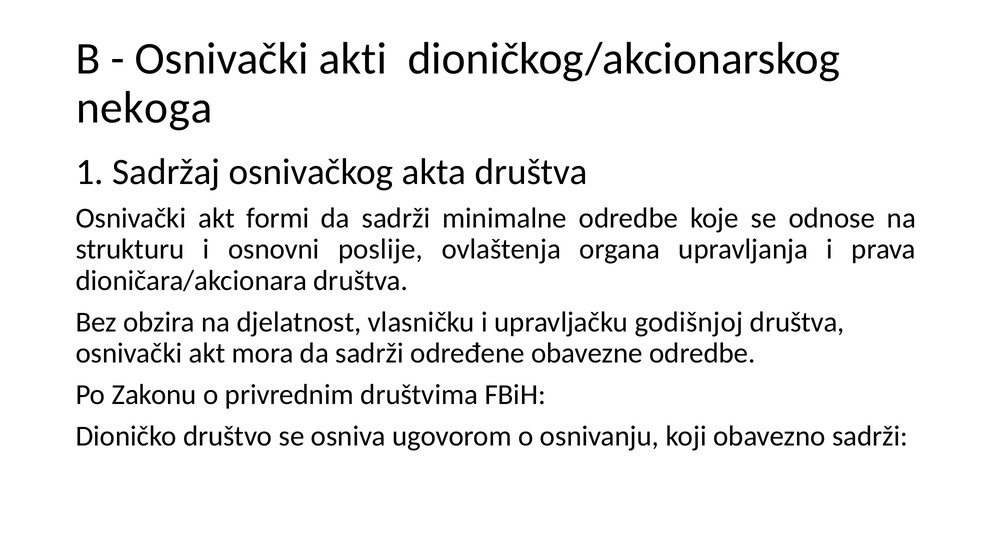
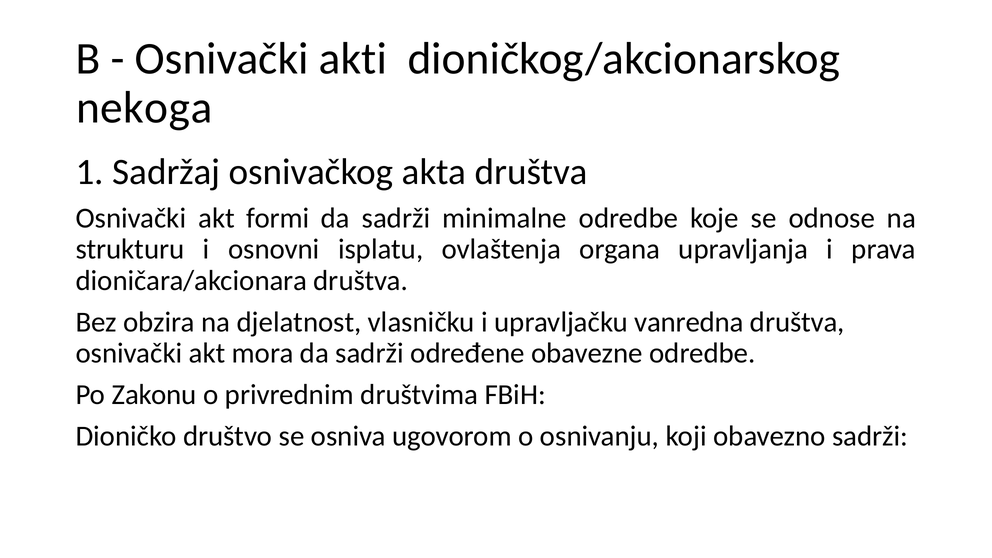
poslije: poslije -> isplatu
godišnjoj: godišnjoj -> vanredna
